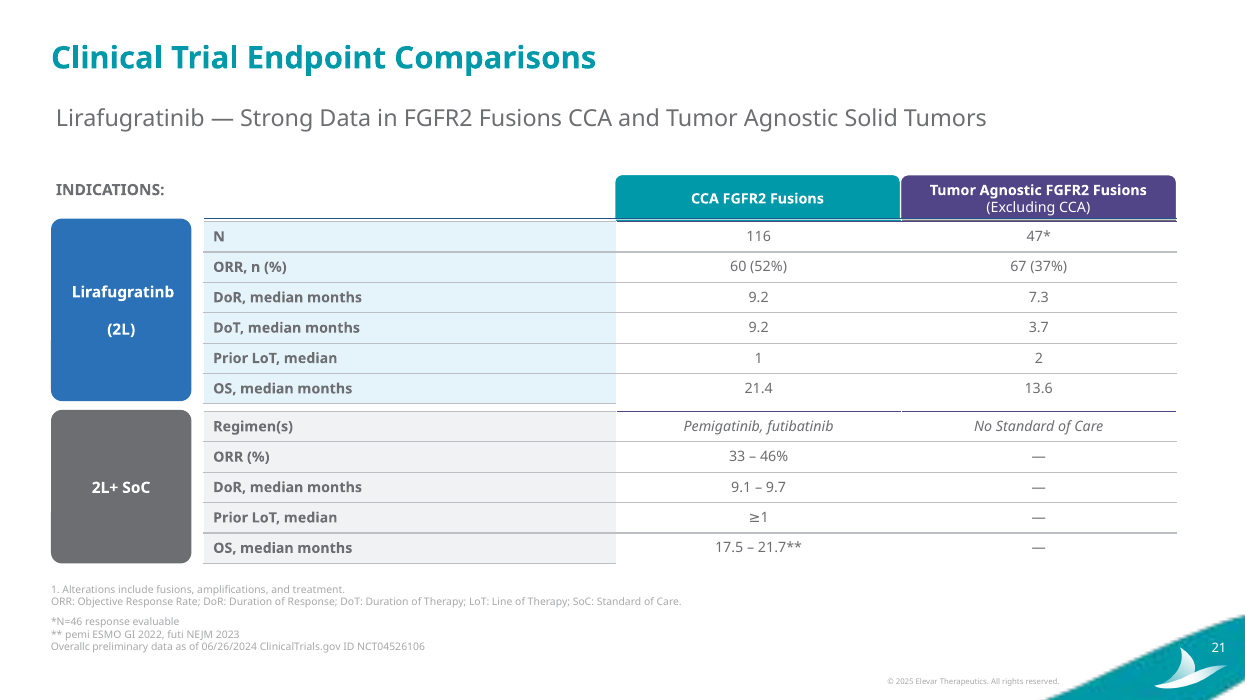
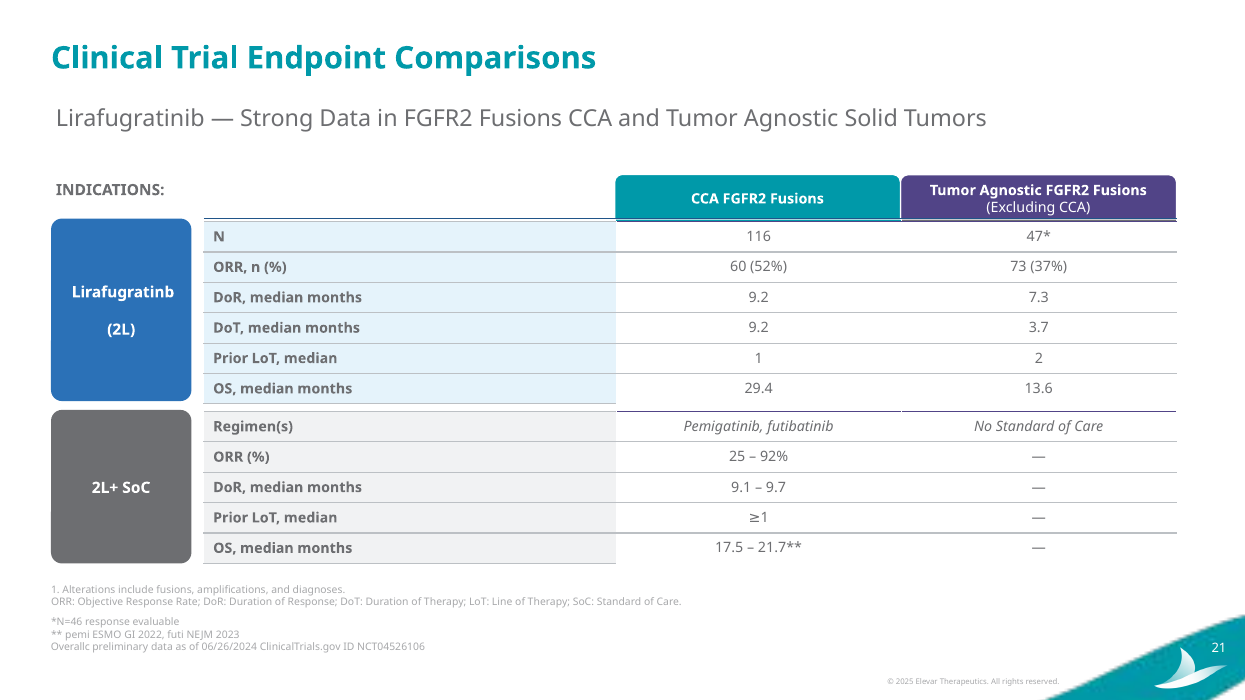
67: 67 -> 73
21.4: 21.4 -> 29.4
33: 33 -> 25
46%: 46% -> 92%
treatment: treatment -> diagnoses
